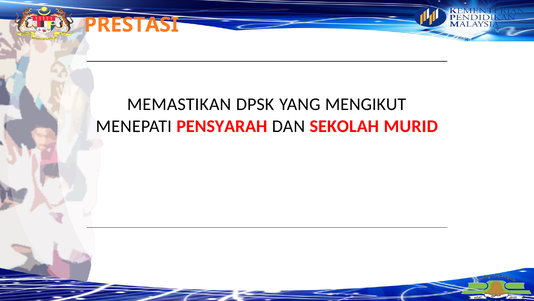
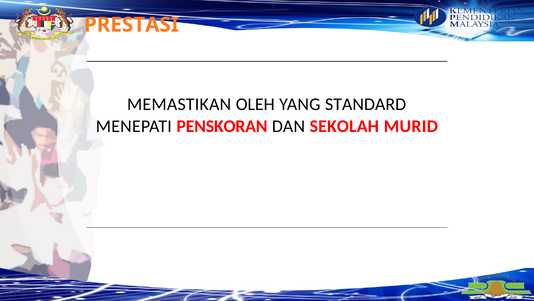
DPSK: DPSK -> OLEH
MENGIKUT: MENGIKUT -> STANDARD
PENSYARAH: PENSYARAH -> PENSKORAN
